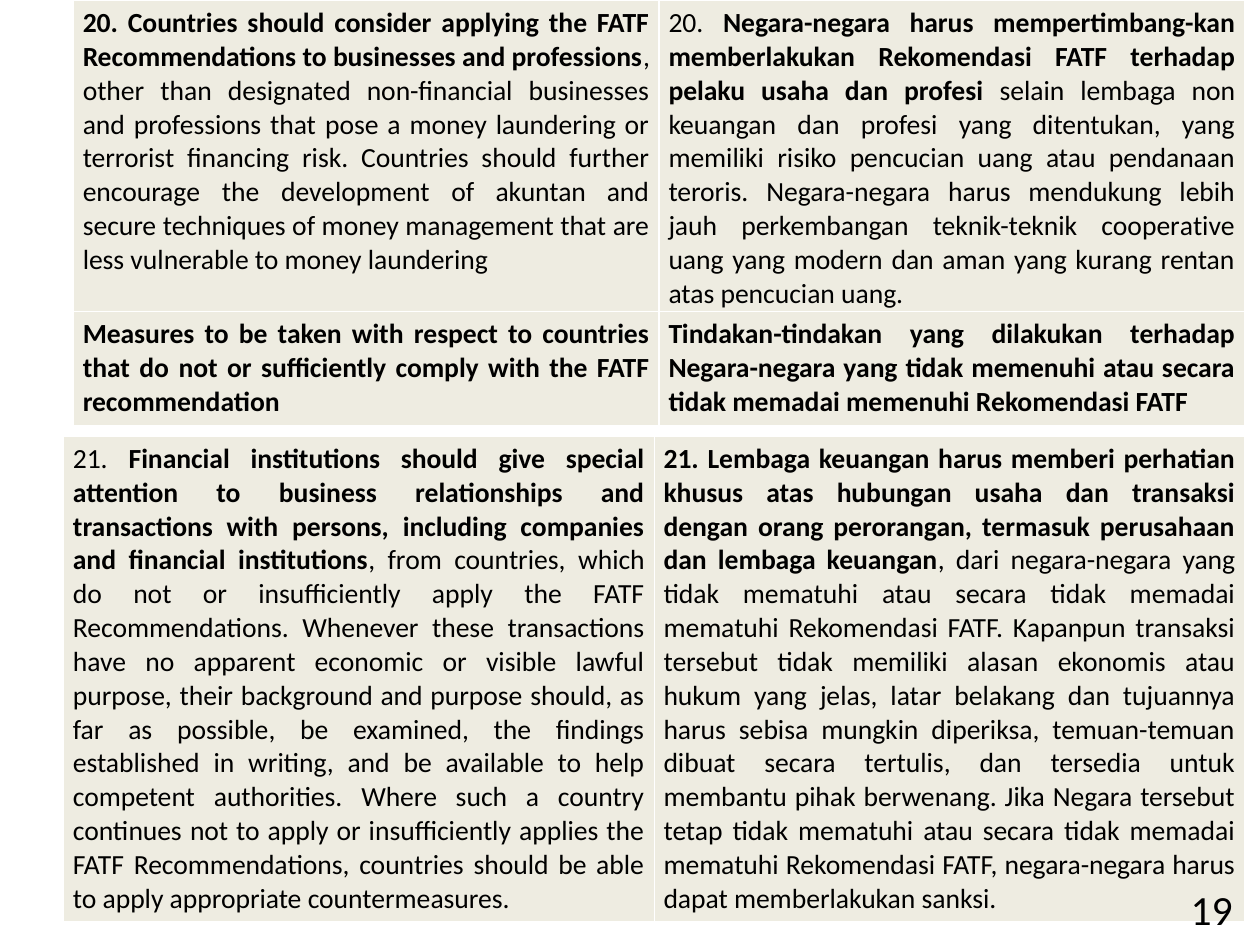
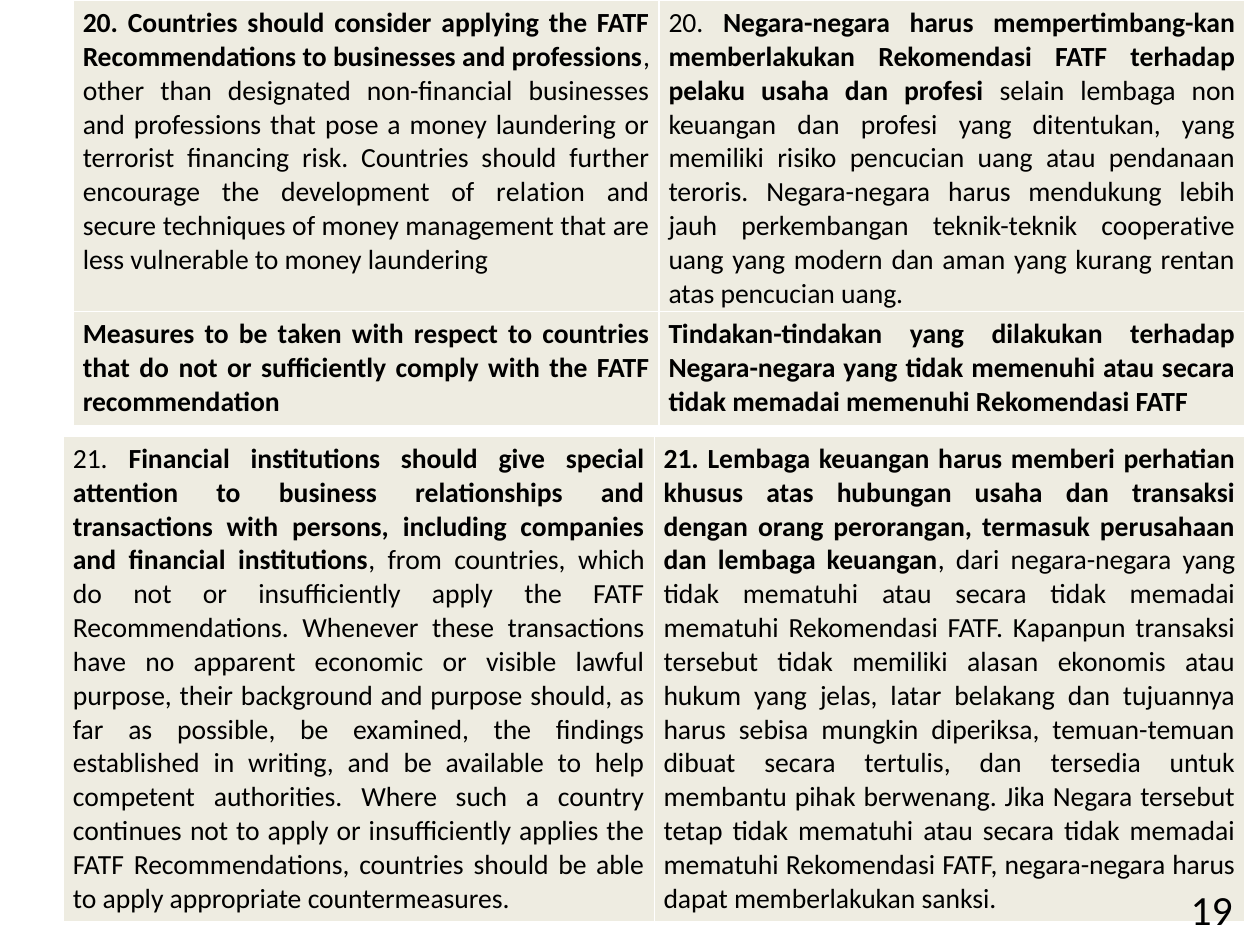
akuntan: akuntan -> relation
